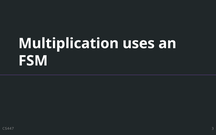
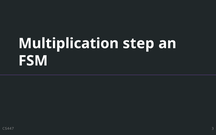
uses: uses -> step
